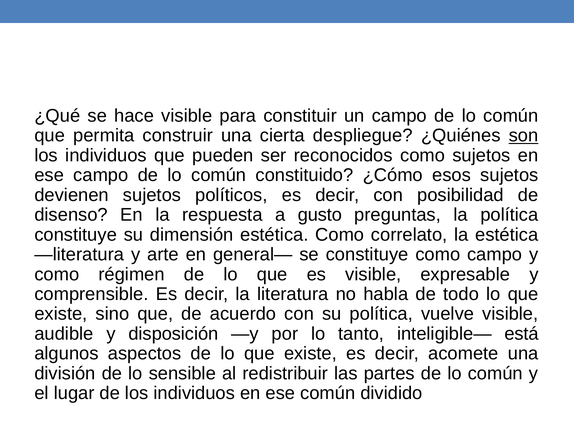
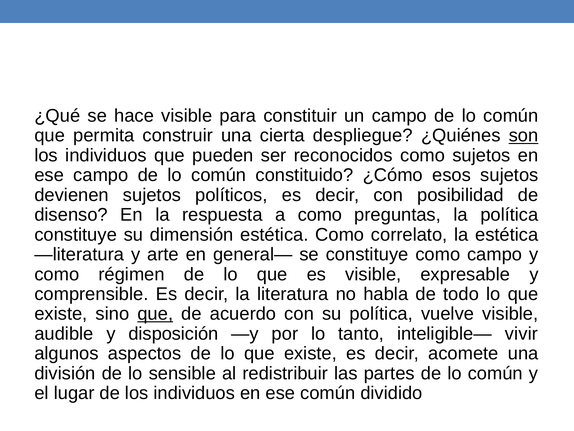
a gusto: gusto -> como
que at (155, 314) underline: none -> present
está: está -> vivir
